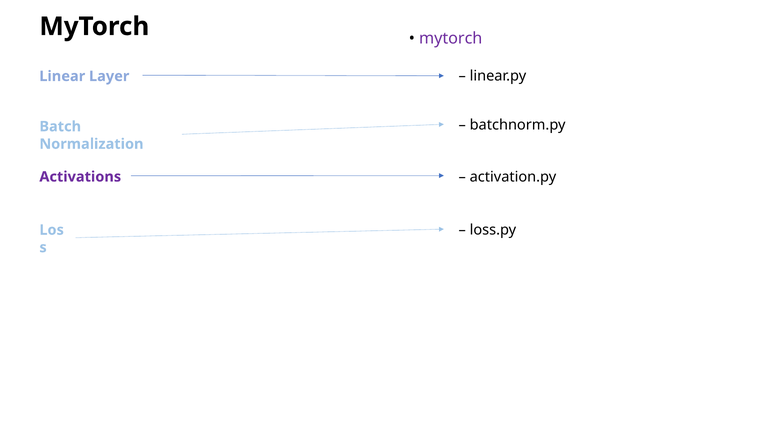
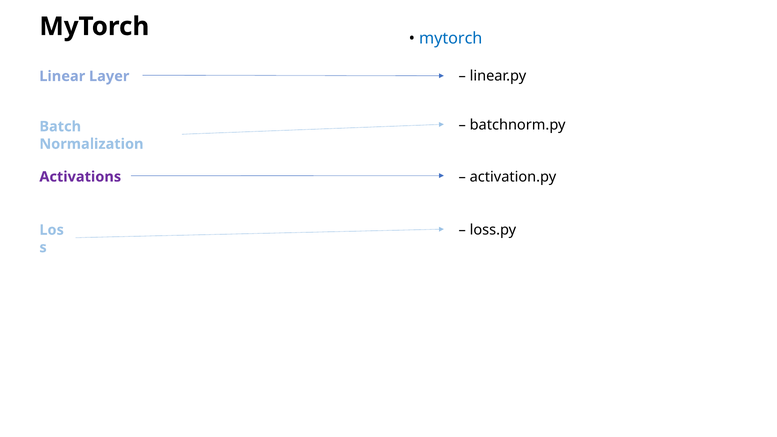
mytorch at (451, 39) colour: purple -> blue
